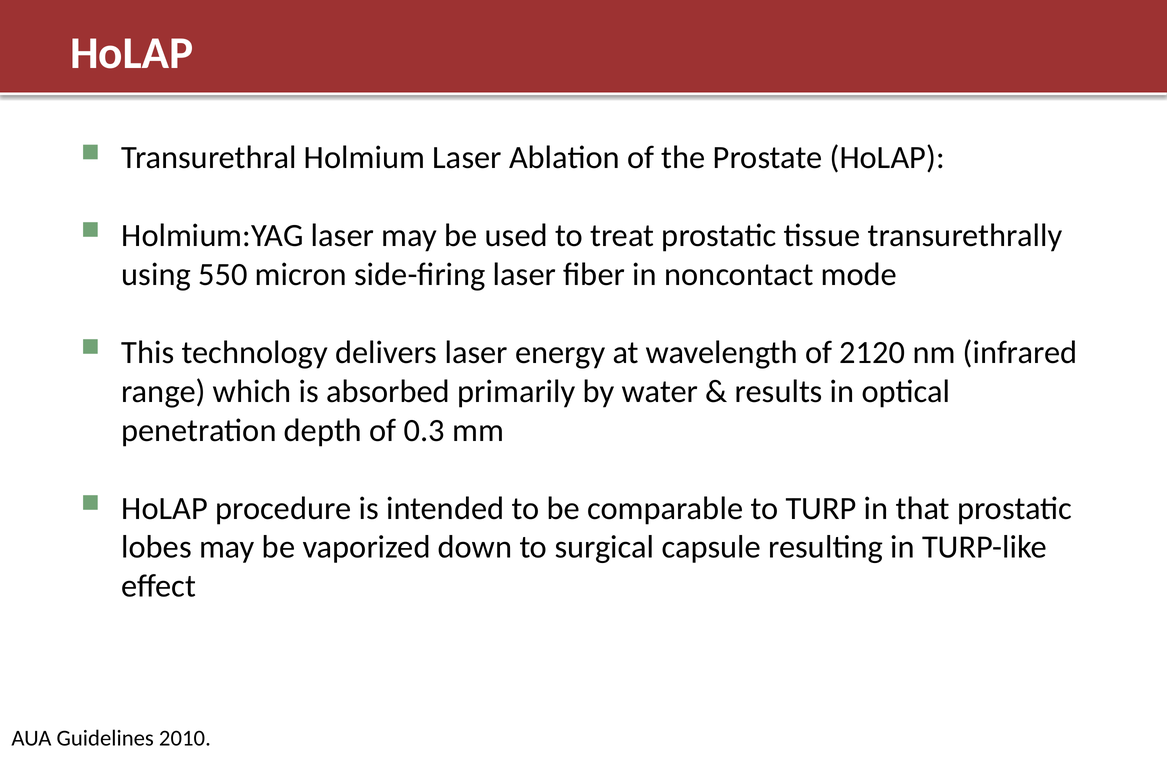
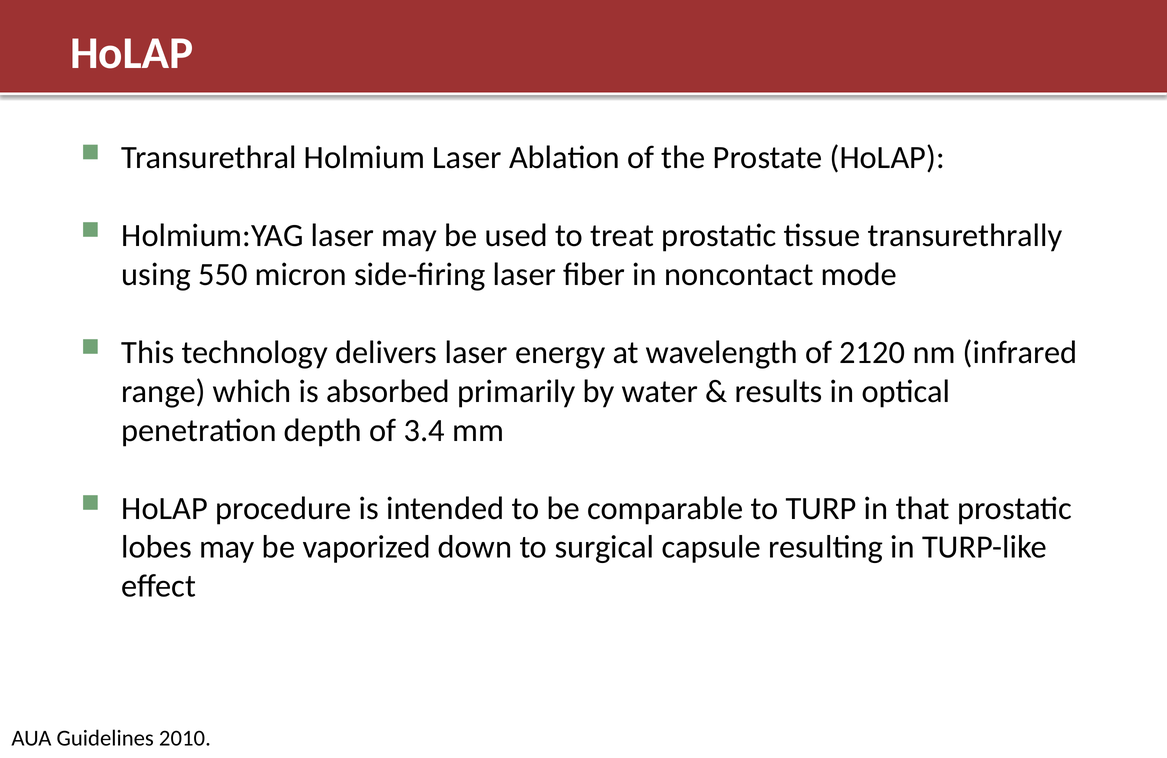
0.3: 0.3 -> 3.4
